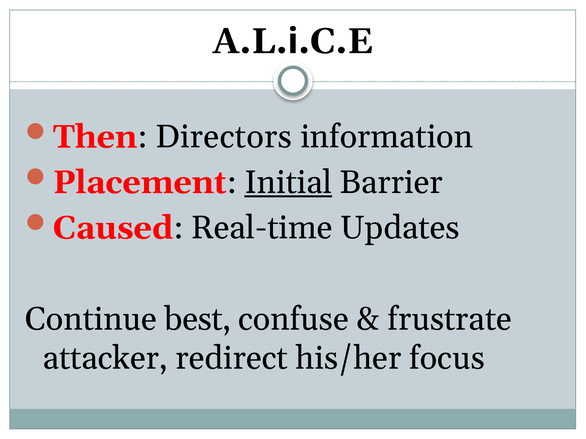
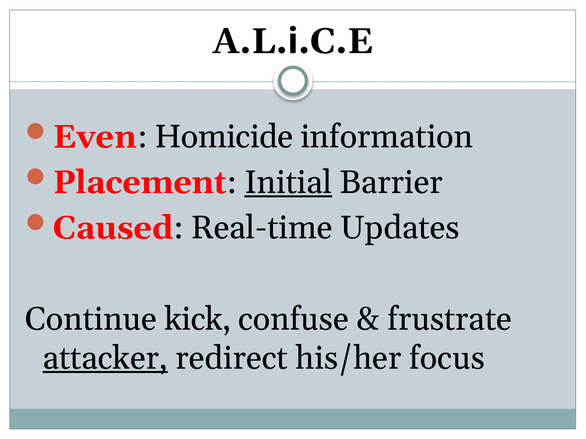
Then: Then -> Even
Directors: Directors -> Homicide
best: best -> kick
attacker underline: none -> present
